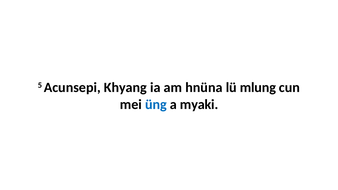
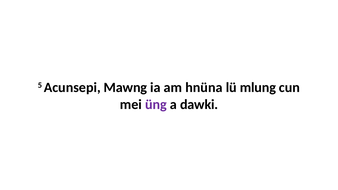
Khyang: Khyang -> Mawng
üng colour: blue -> purple
myaki: myaki -> dawki
